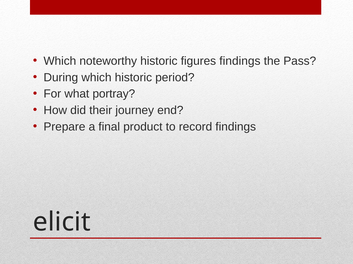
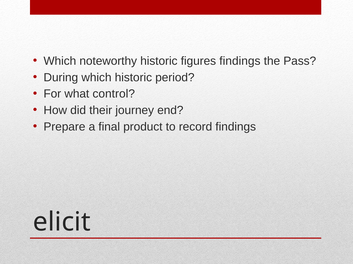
portray: portray -> control
